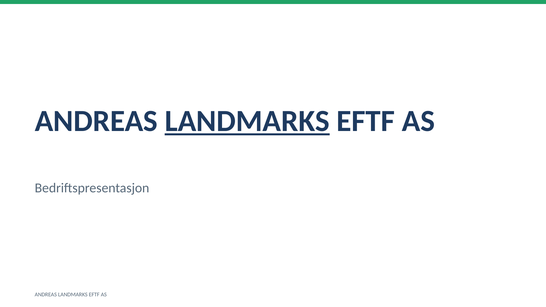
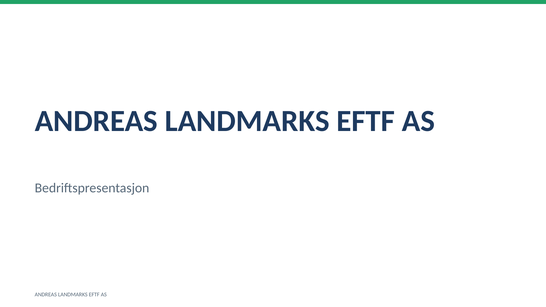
LANDMARKS at (247, 121) underline: present -> none
